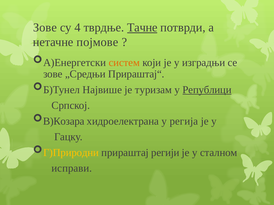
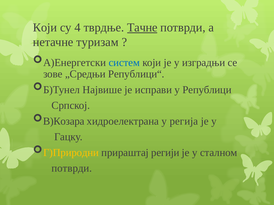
Зове at (45, 28): Зове -> Који
појмове: појмове -> туризам
систем colour: orange -> blue
Прираштај“: Прираштај“ -> Републици“
туризам: туризам -> исправи
Републици underline: present -> none
исправи at (72, 169): исправи -> потврди
